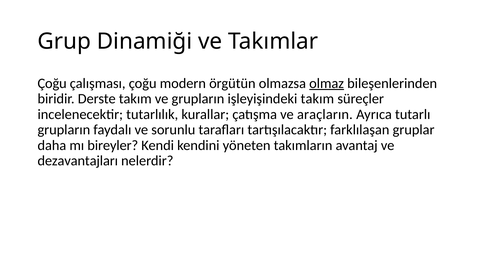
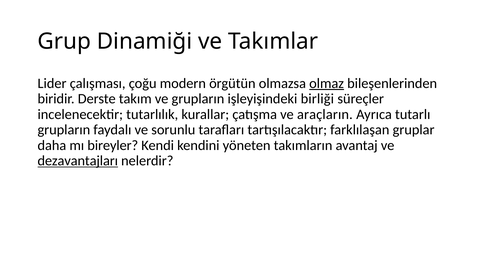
Çoğu at (52, 83): Çoğu -> Lider
işleyişindeki takım: takım -> birliği
dezavantajları underline: none -> present
